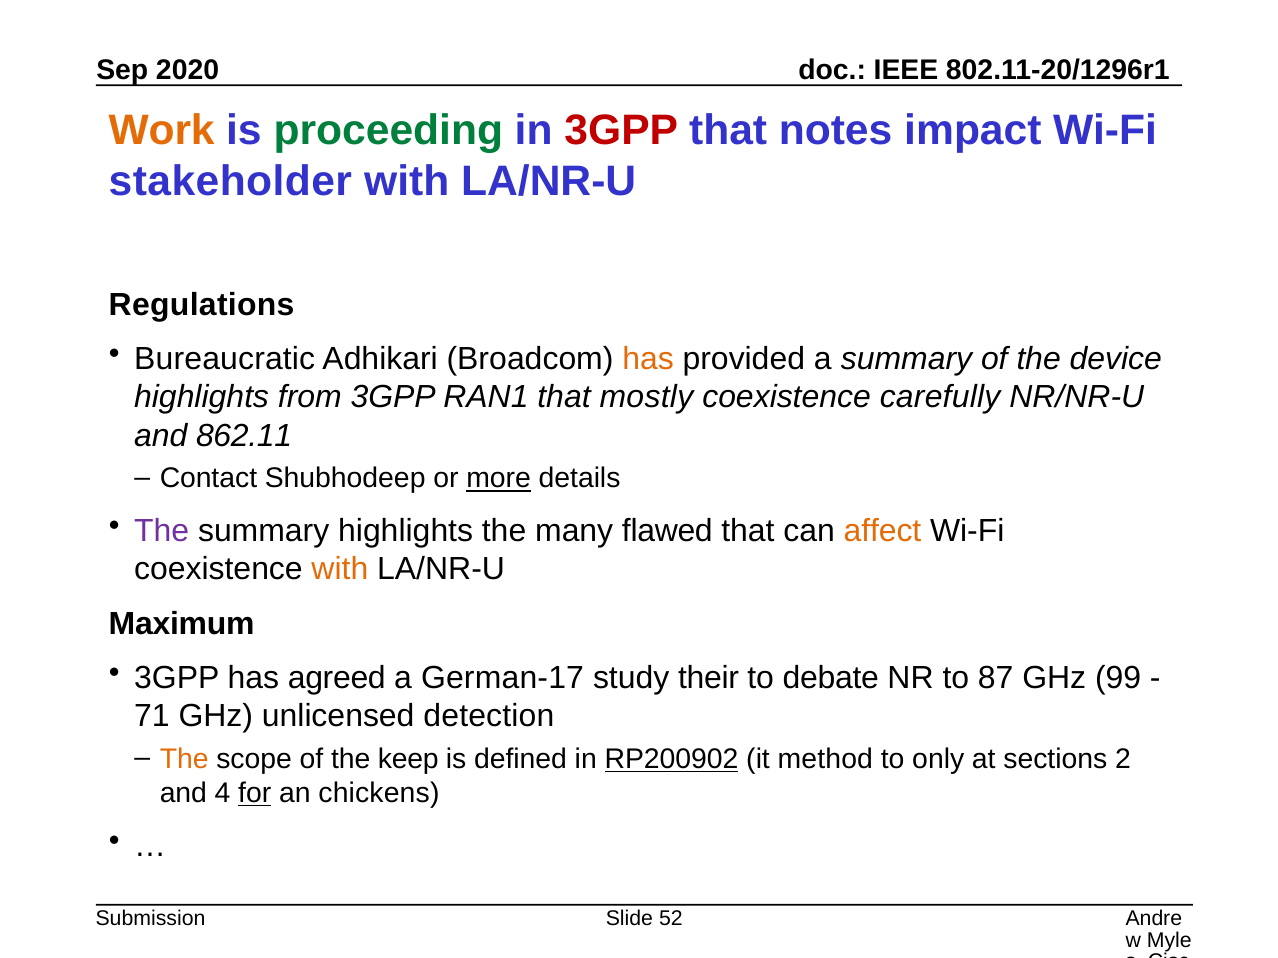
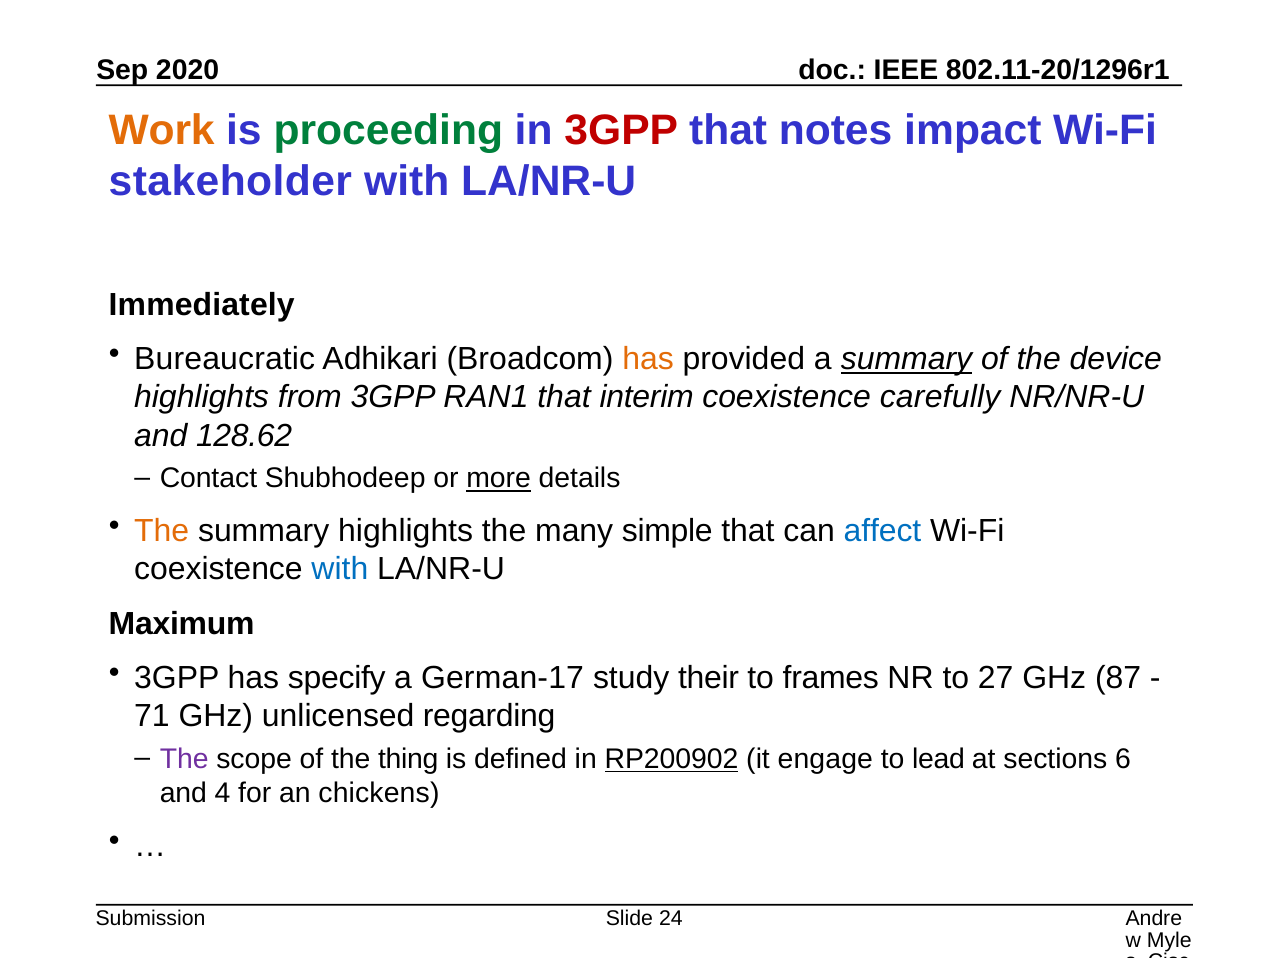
Regulations: Regulations -> Immediately
summary at (907, 359) underline: none -> present
mostly: mostly -> interim
862.11: 862.11 -> 128.62
The at (162, 531) colour: purple -> orange
flawed: flawed -> simple
affect colour: orange -> blue
with at (340, 570) colour: orange -> blue
agreed: agreed -> specify
debate: debate -> frames
87: 87 -> 27
99: 99 -> 87
detection: detection -> regarding
The at (184, 760) colour: orange -> purple
keep: keep -> thing
method: method -> engage
only: only -> lead
2: 2 -> 6
for underline: present -> none
52: 52 -> 24
